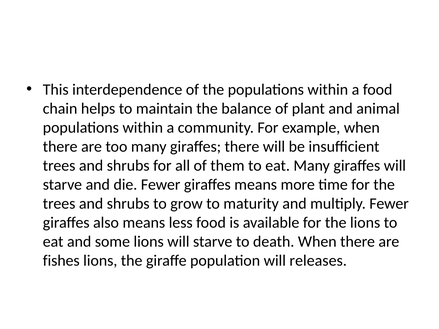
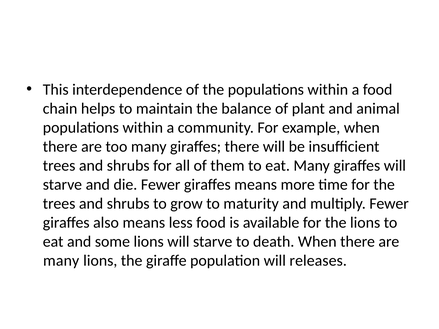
fishes at (61, 261): fishes -> many
